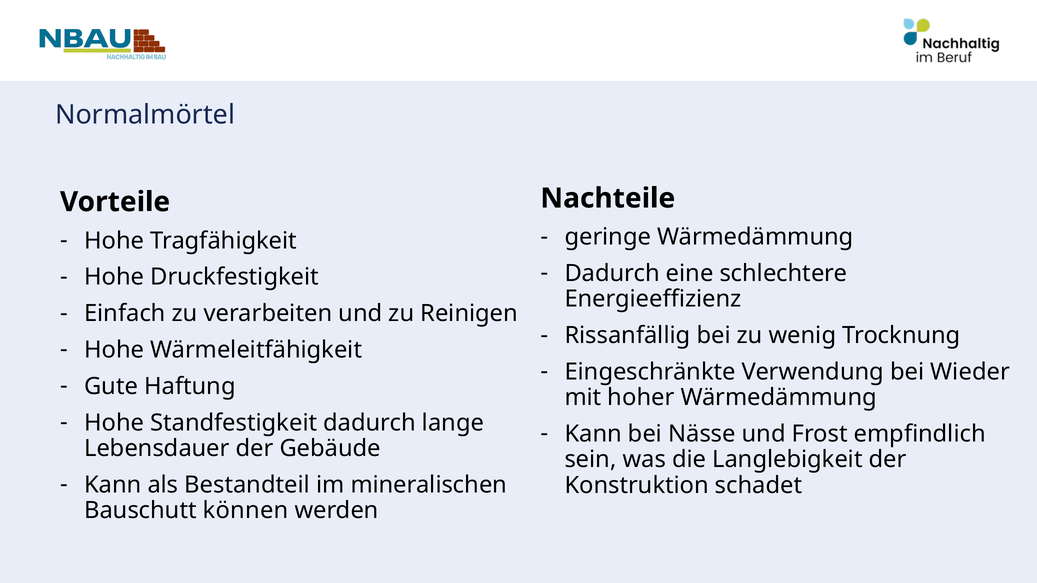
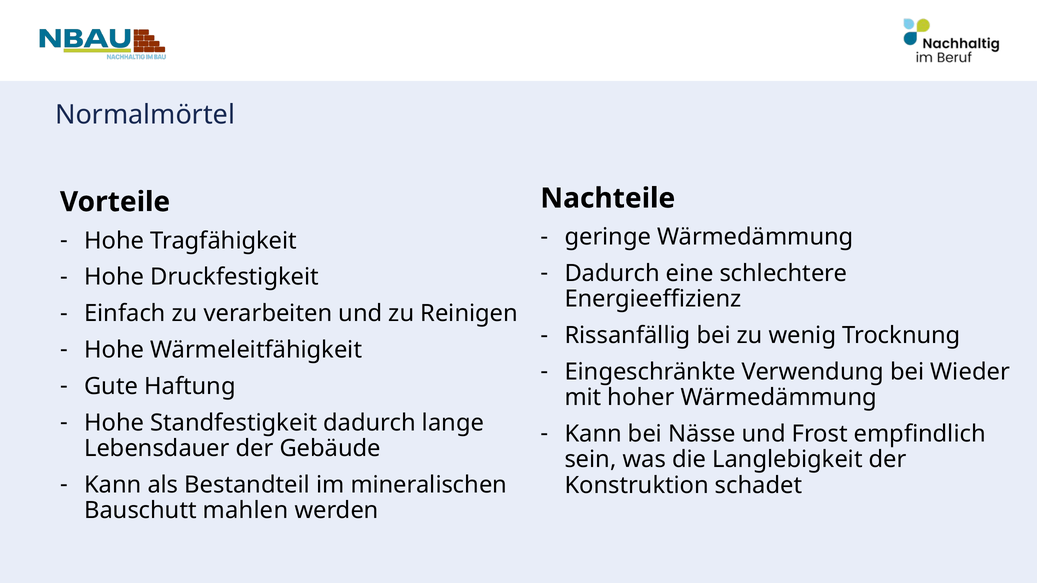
können: können -> mahlen
